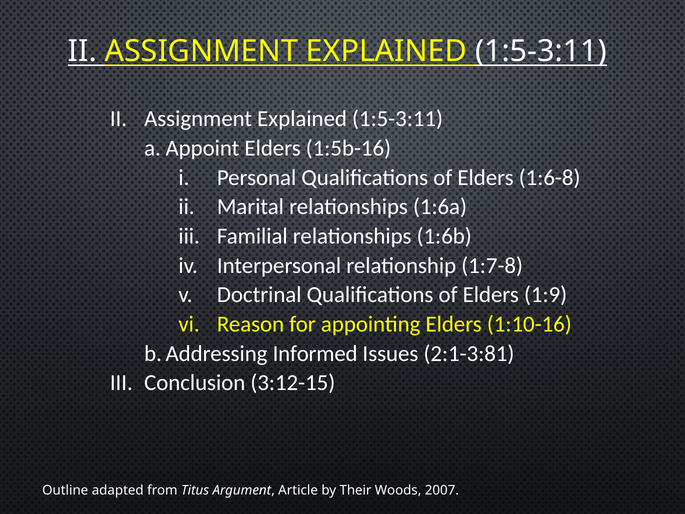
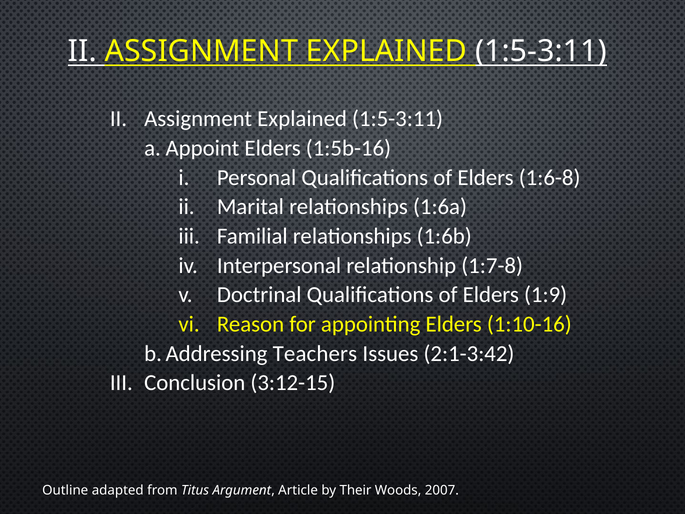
Informed: Informed -> Teachers
2:1-3:81: 2:1-3:81 -> 2:1-3:42
